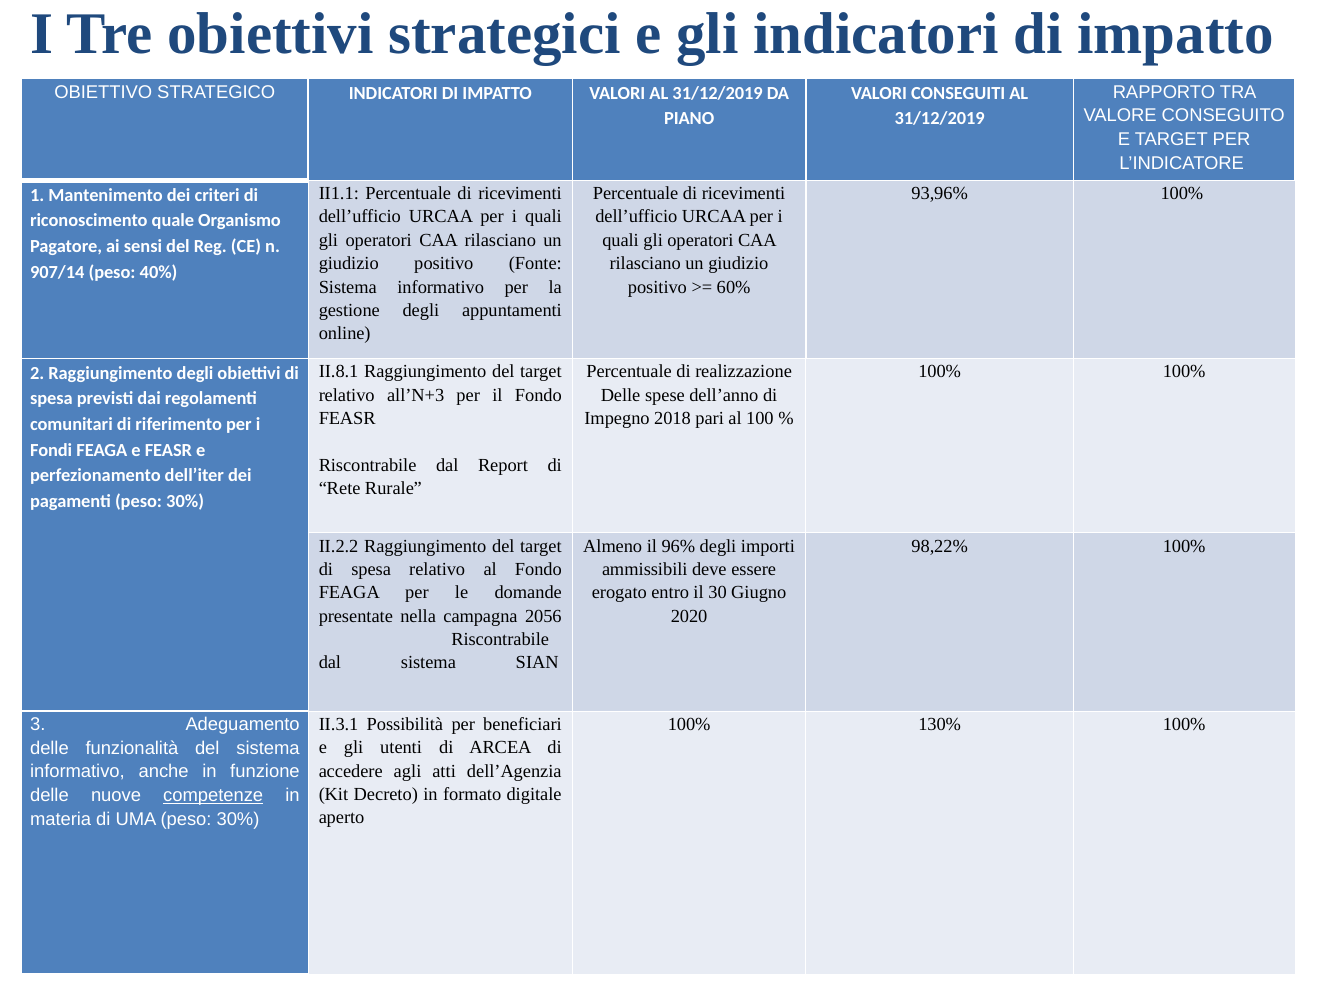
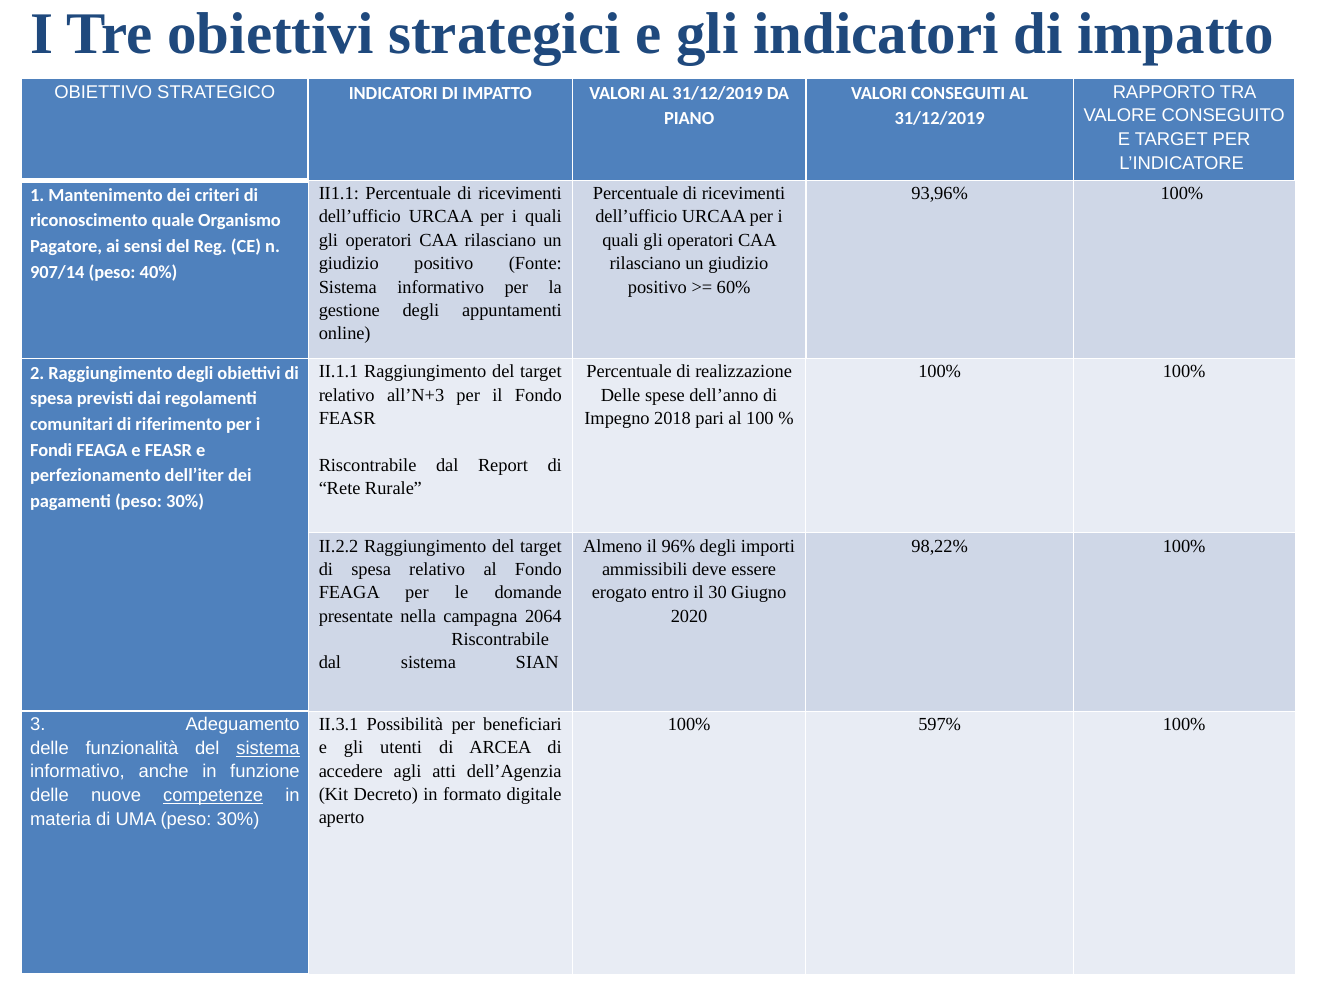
II.8.1: II.8.1 -> II.1.1
2056: 2056 -> 2064
130%: 130% -> 597%
sistema at (268, 748) underline: none -> present
